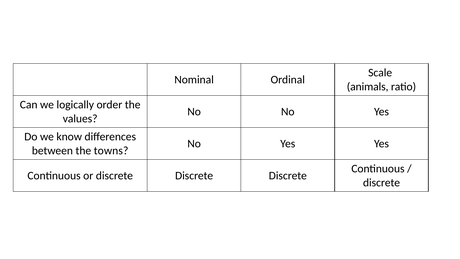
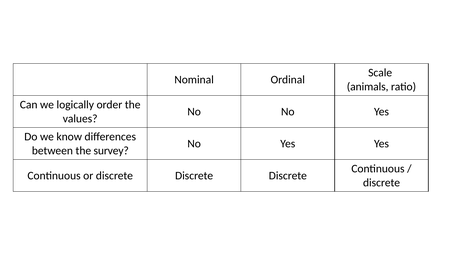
towns: towns -> survey
